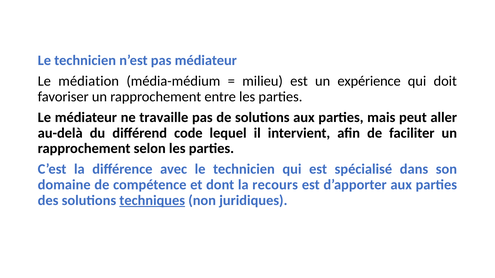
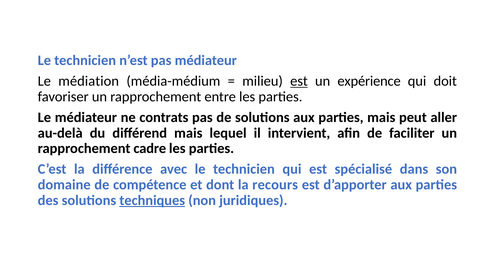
est at (299, 81) underline: none -> present
travaille: travaille -> contrats
différend code: code -> mais
selon: selon -> cadre
